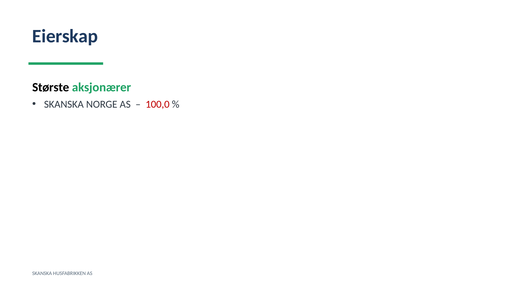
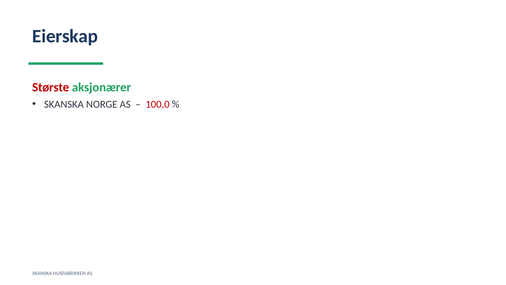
Største colour: black -> red
